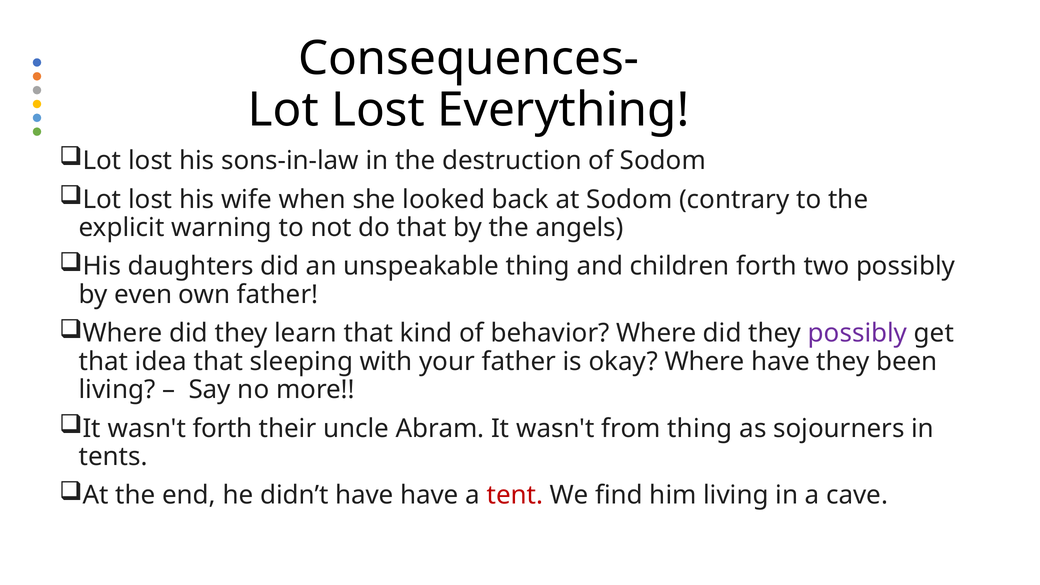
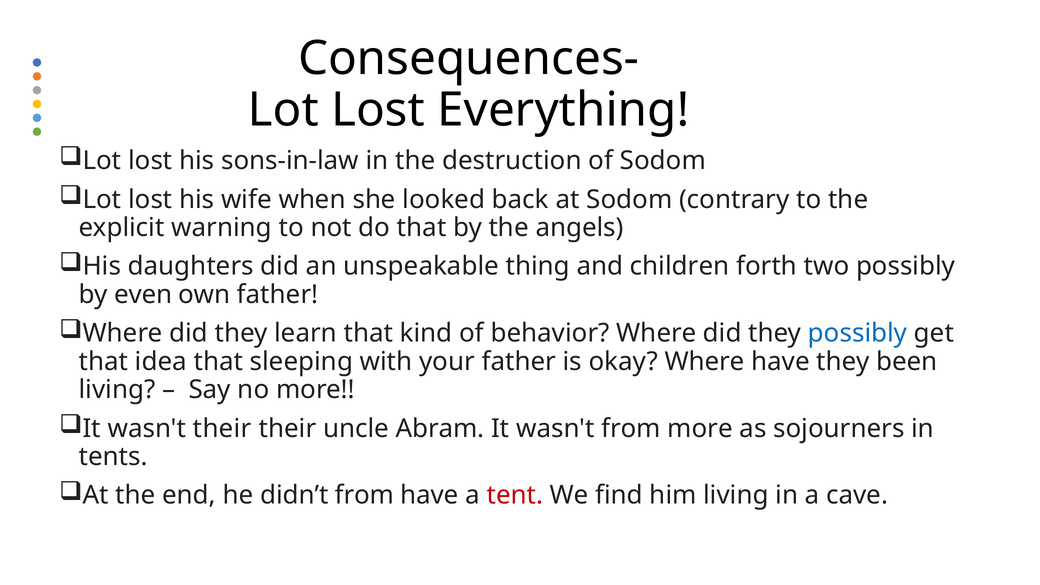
possibly at (858, 333) colour: purple -> blue
wasn't forth: forth -> their
from thing: thing -> more
didn’t have: have -> from
